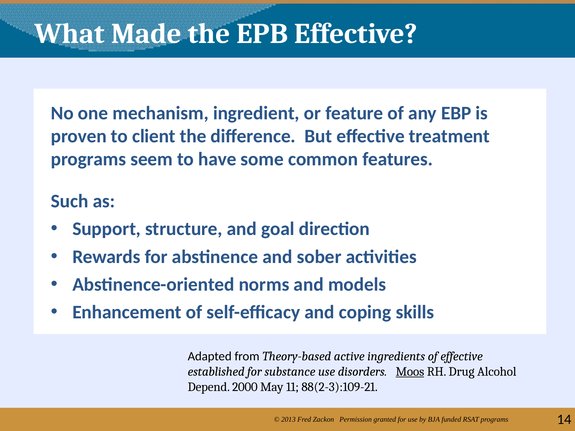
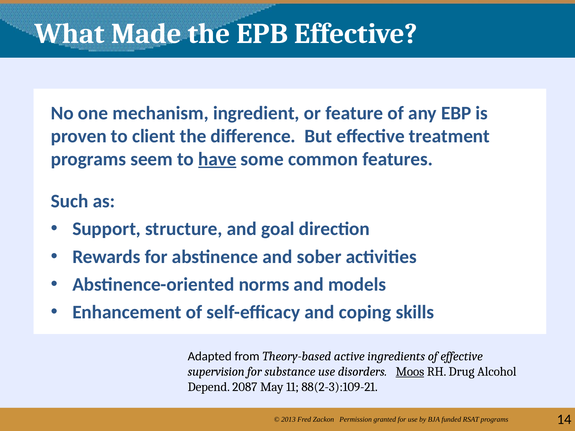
have underline: none -> present
established: established -> supervision
2000: 2000 -> 2087
